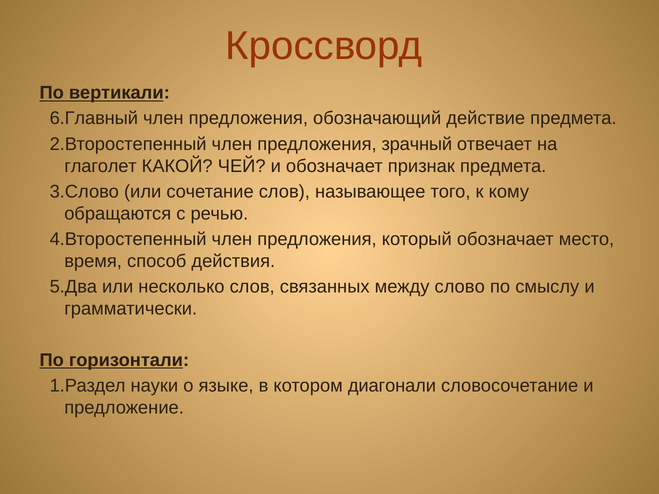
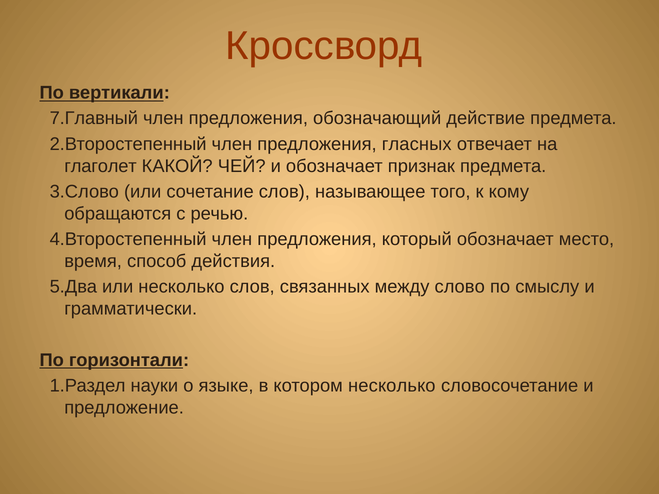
6.Главный: 6.Главный -> 7.Главный
зрачный: зрачный -> гласных
котором диагонали: диагонали -> несколько
